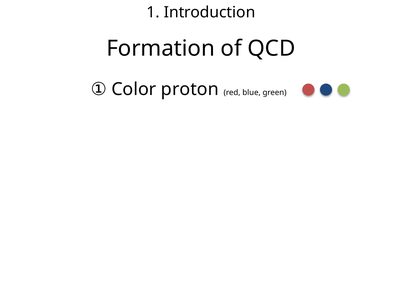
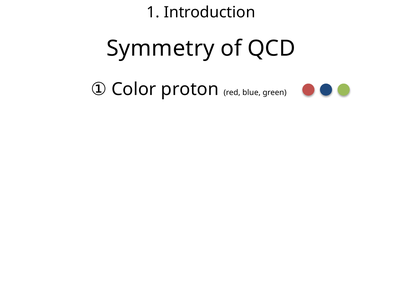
Formation: Formation -> Symmetry
